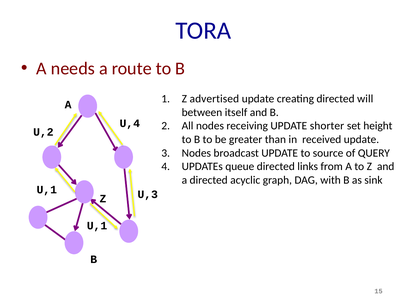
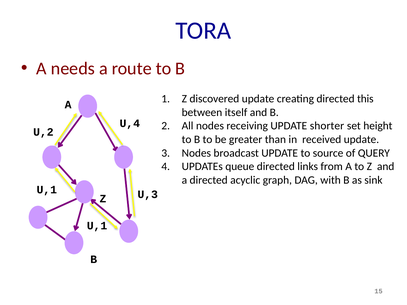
advertised: advertised -> discovered
will: will -> this
